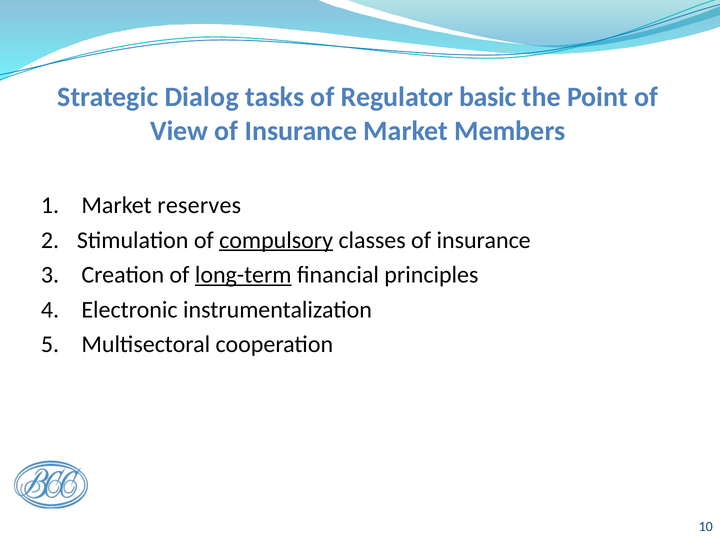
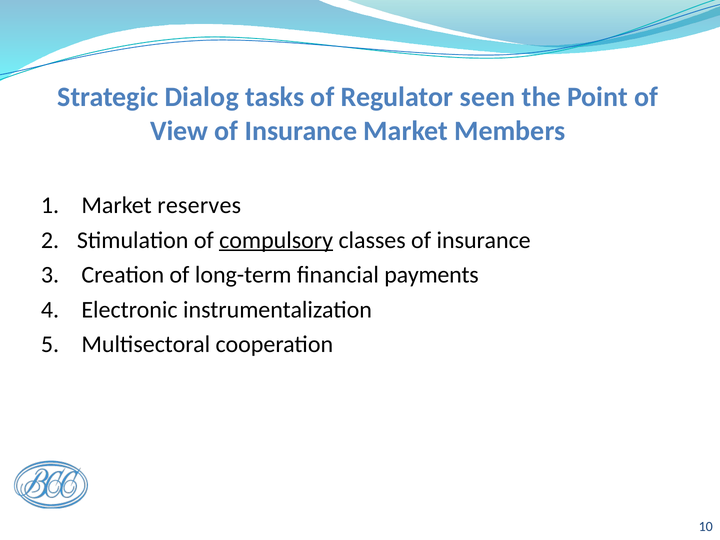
basic: basic -> seen
long-term underline: present -> none
principles: principles -> payments
